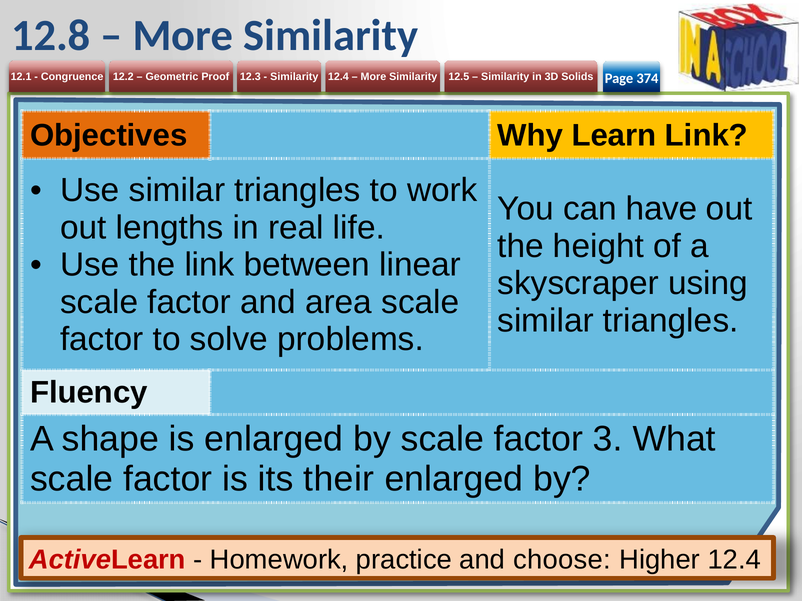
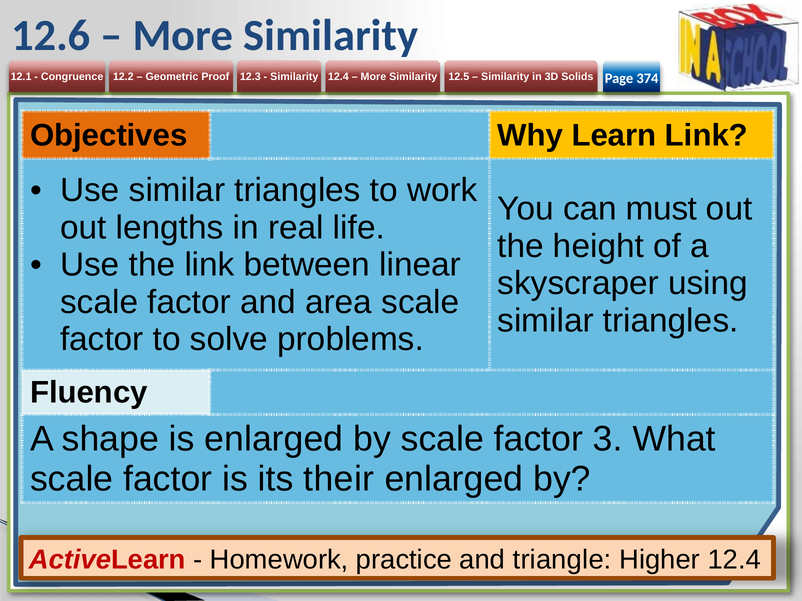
12.8: 12.8 -> 12.6
have: have -> must
choose: choose -> triangle
